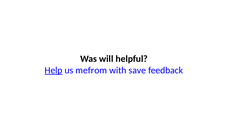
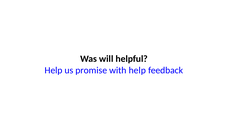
Help at (54, 70) underline: present -> none
mefrom: mefrom -> promise
with save: save -> help
